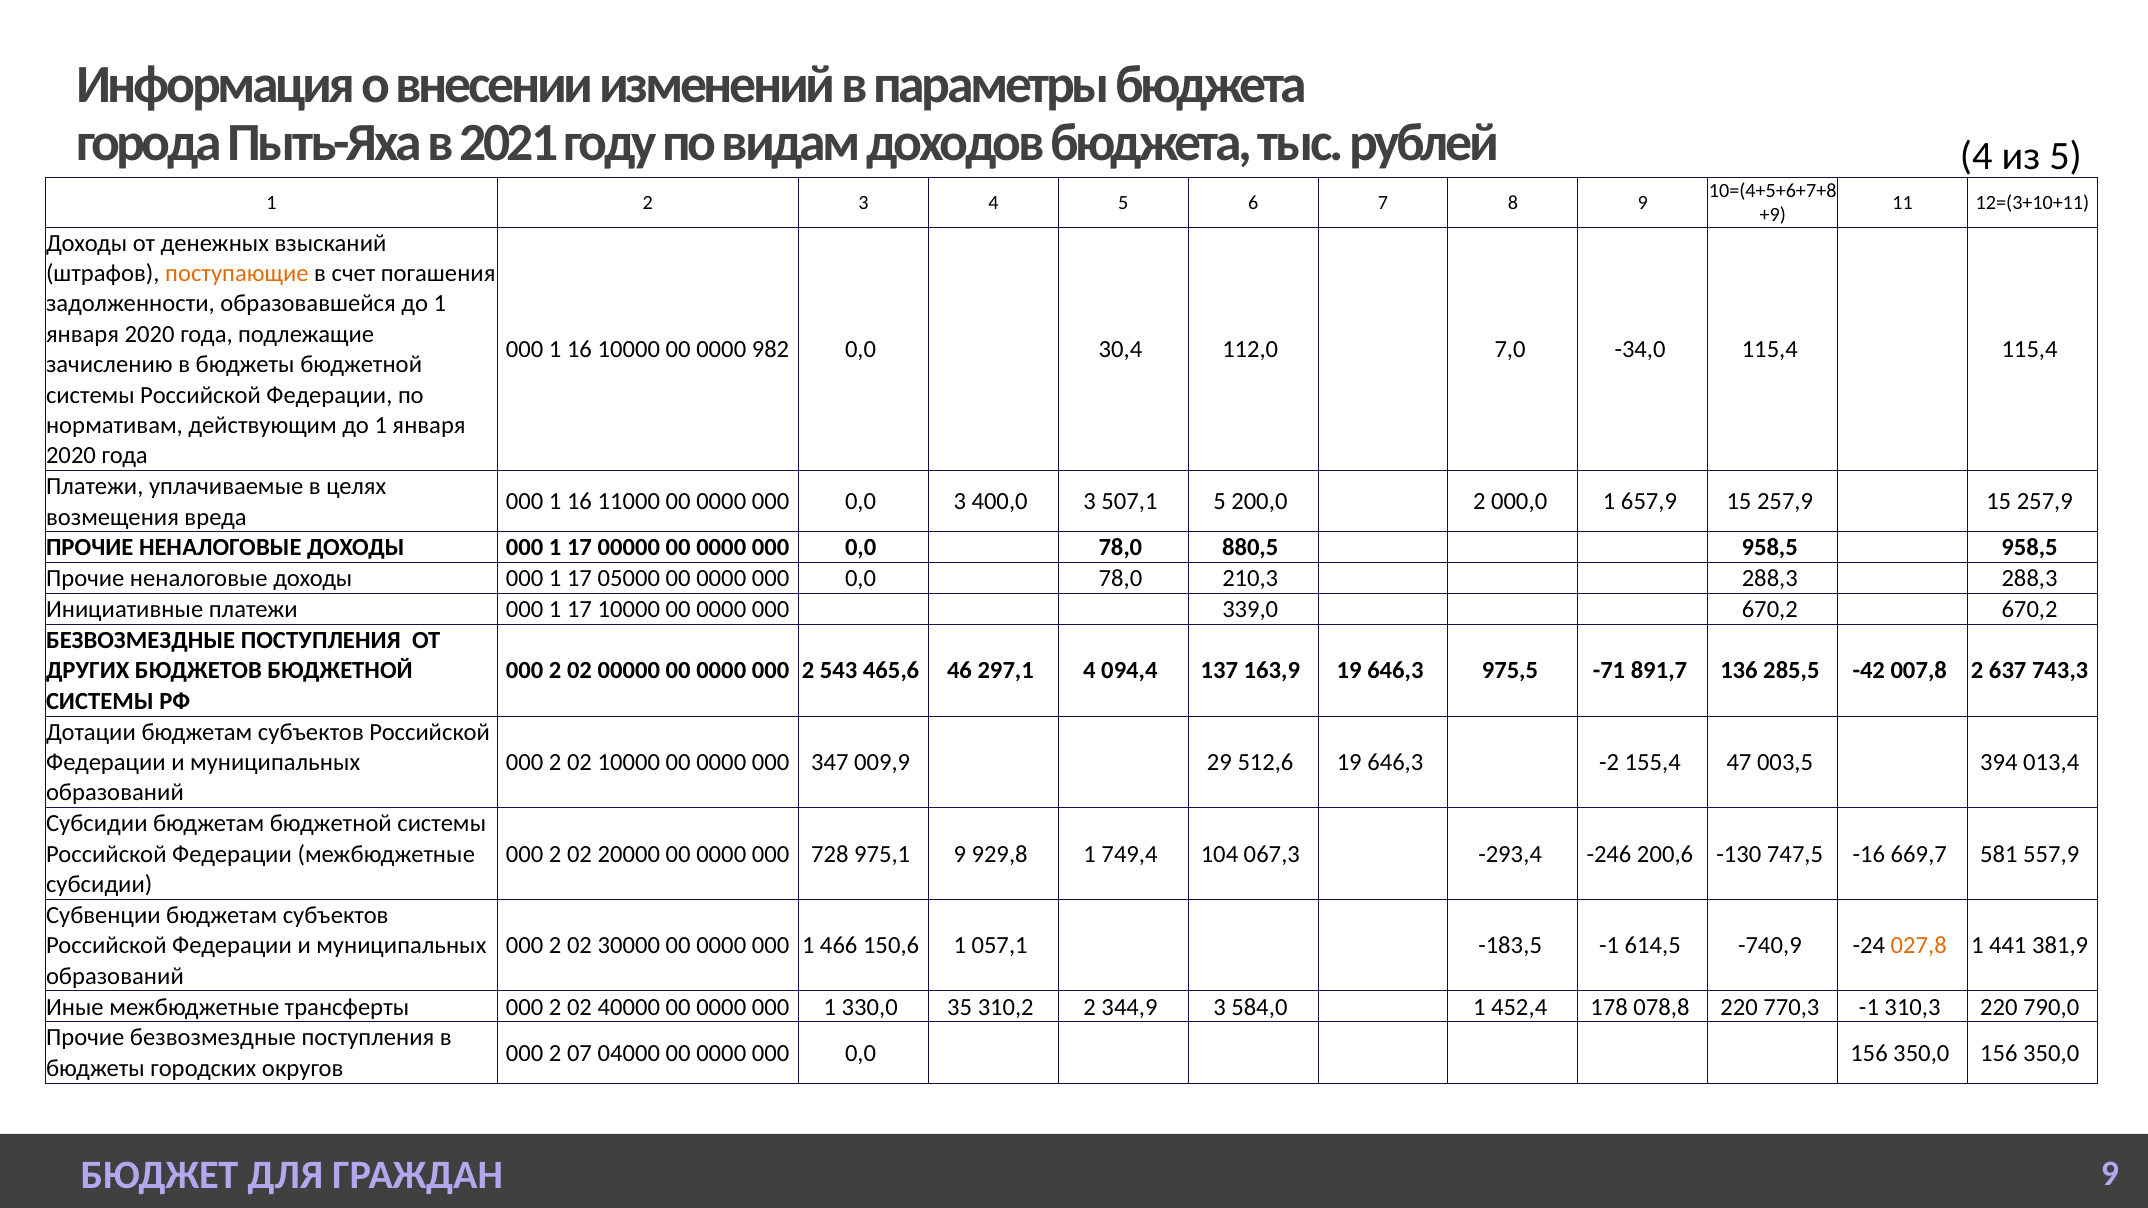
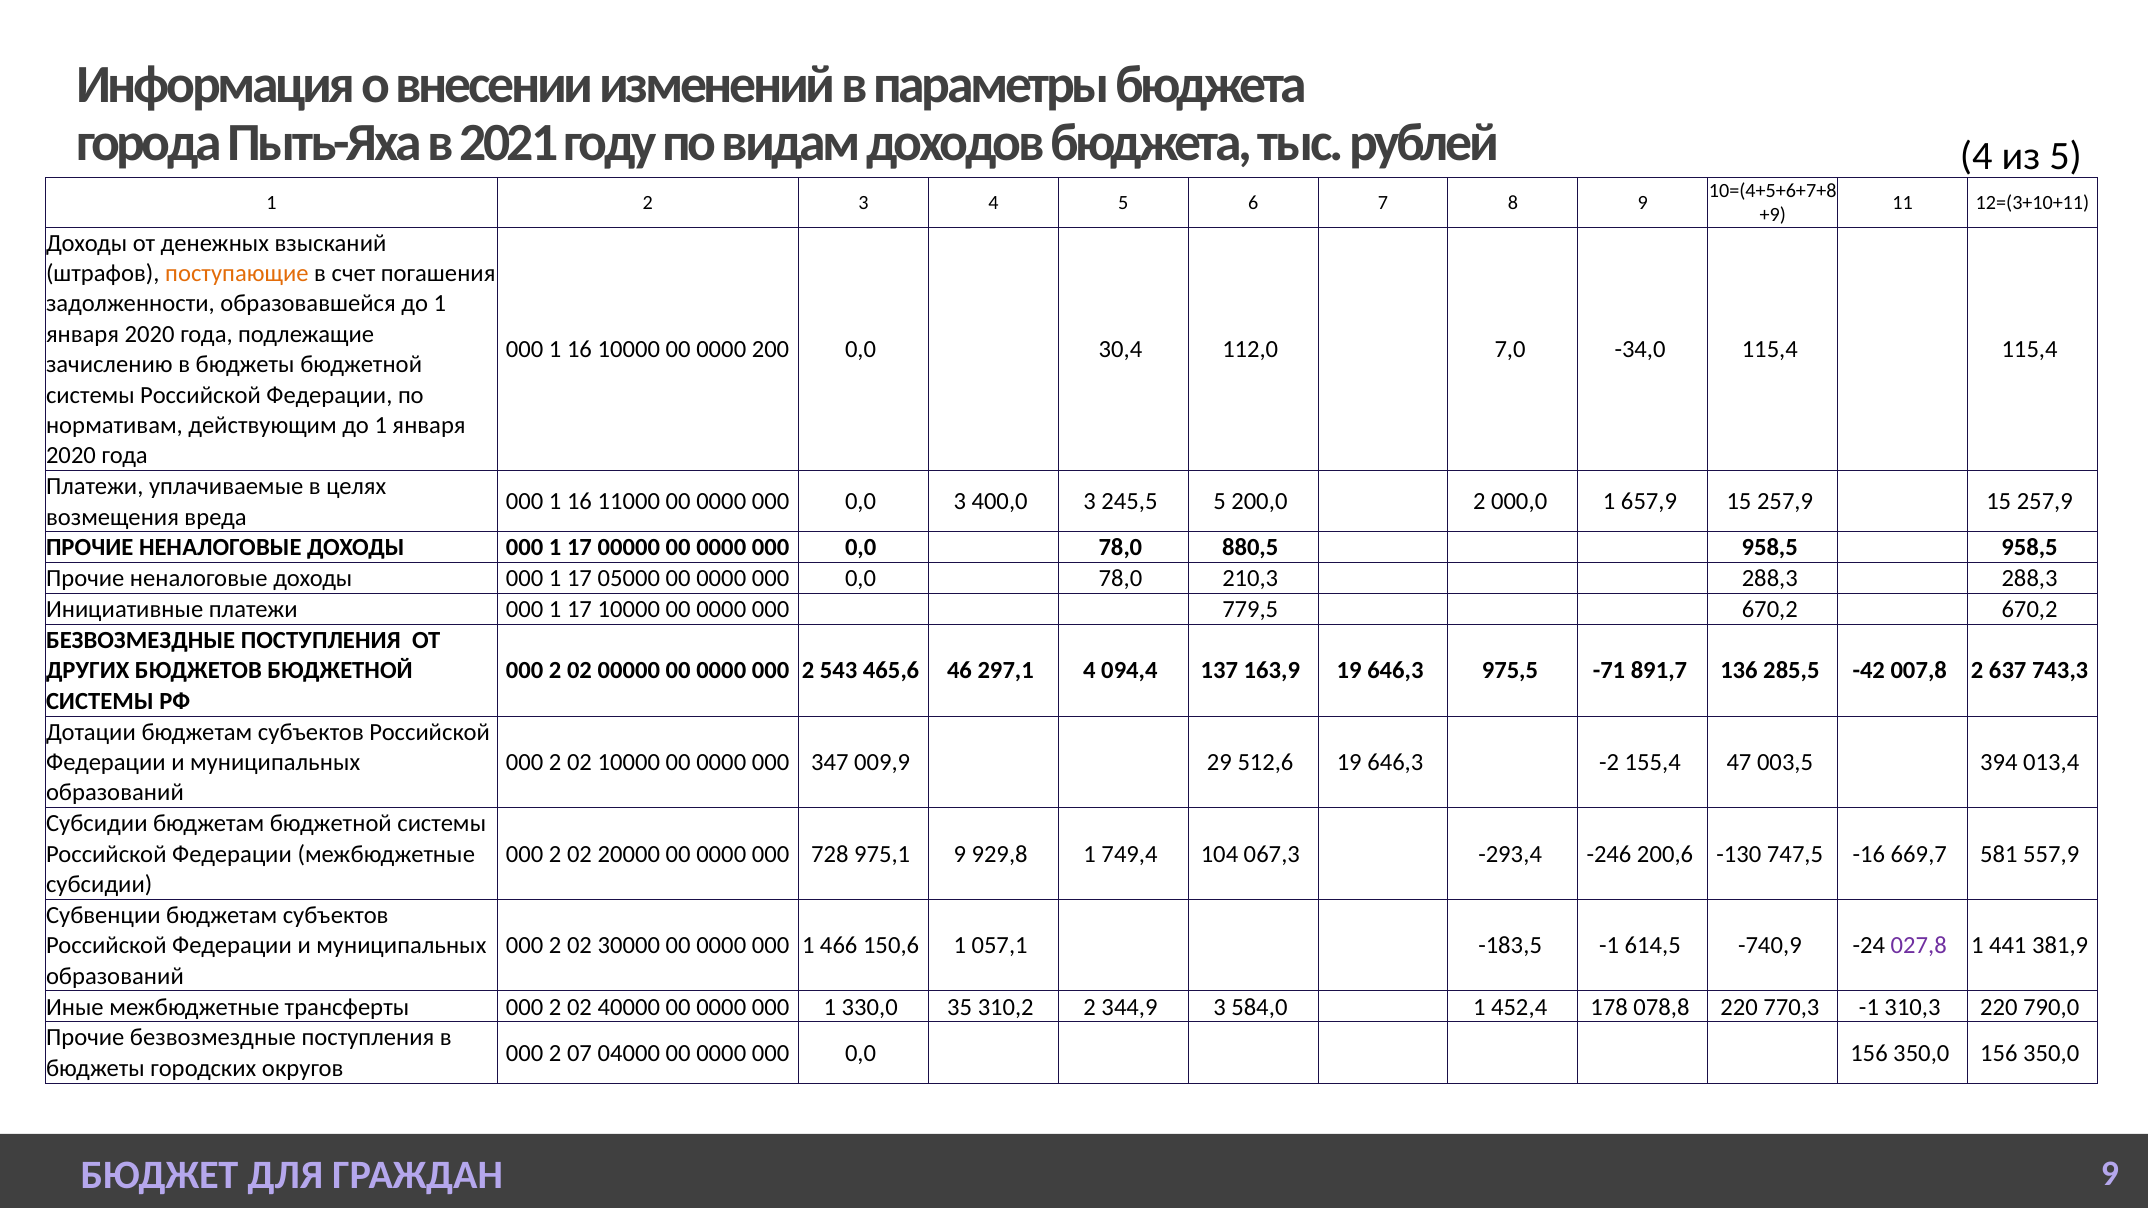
982: 982 -> 200
507,1: 507,1 -> 245,5
339,0: 339,0 -> 779,5
027,8 colour: orange -> purple
